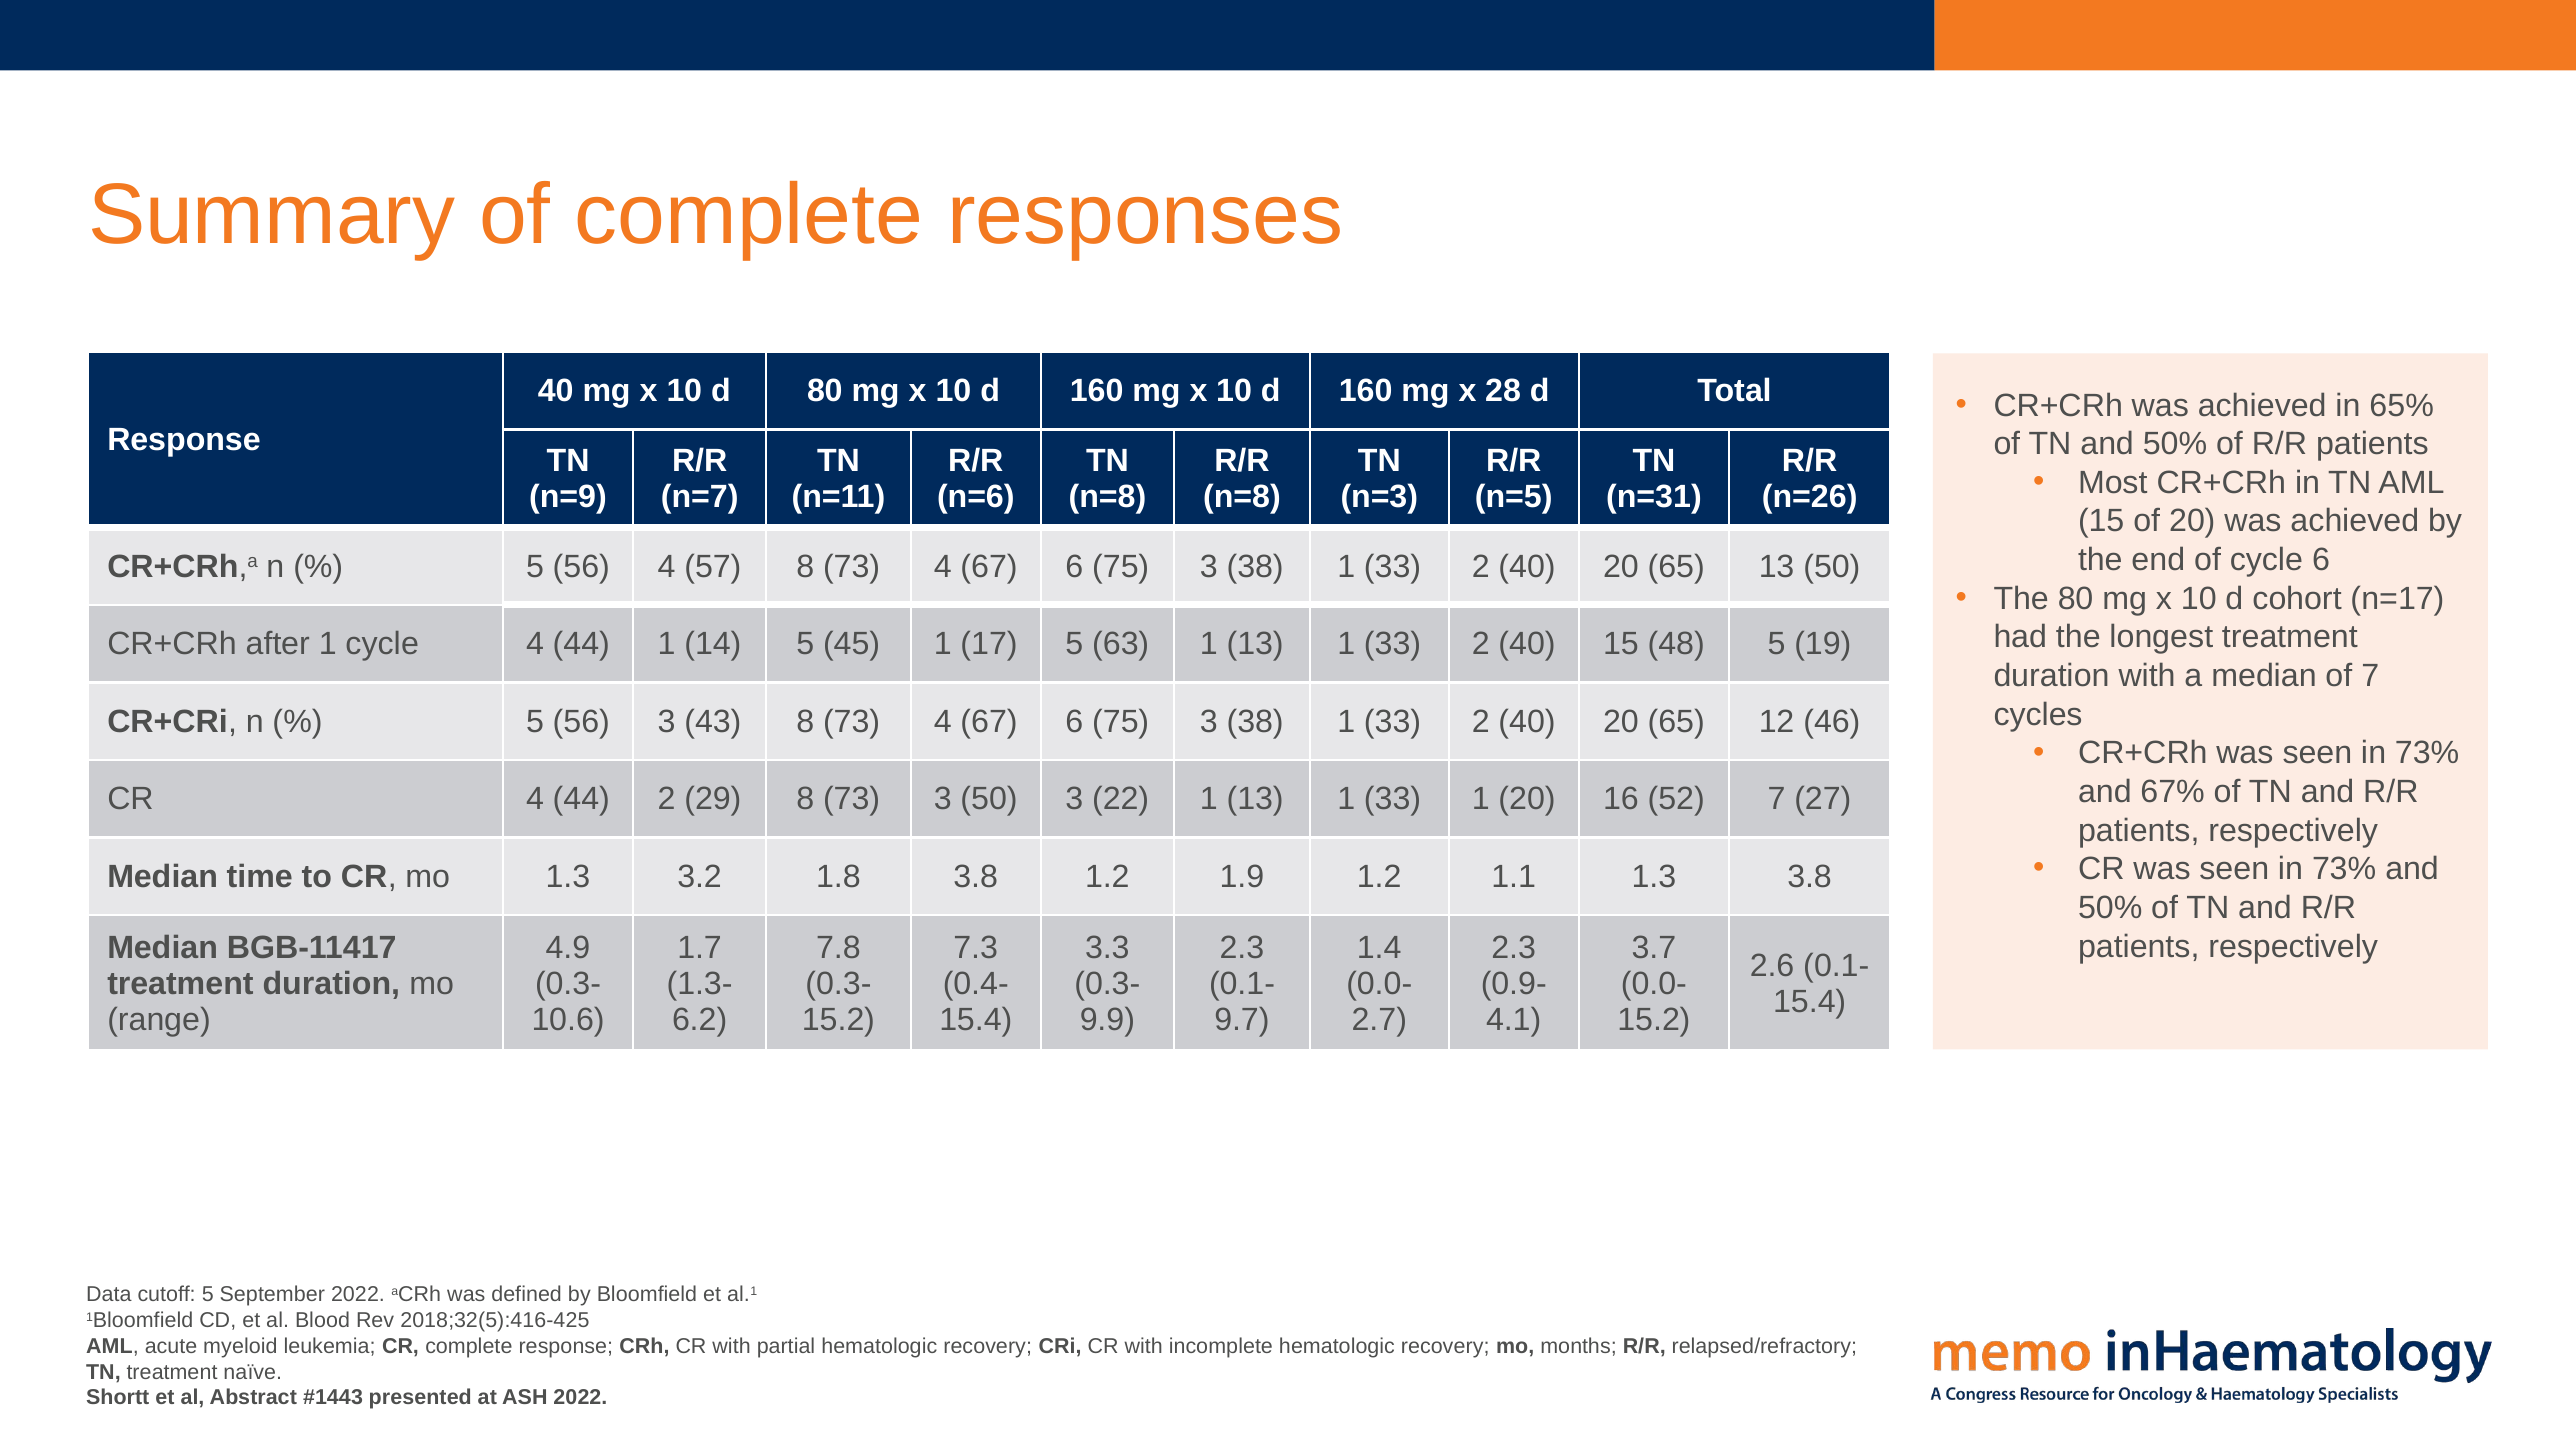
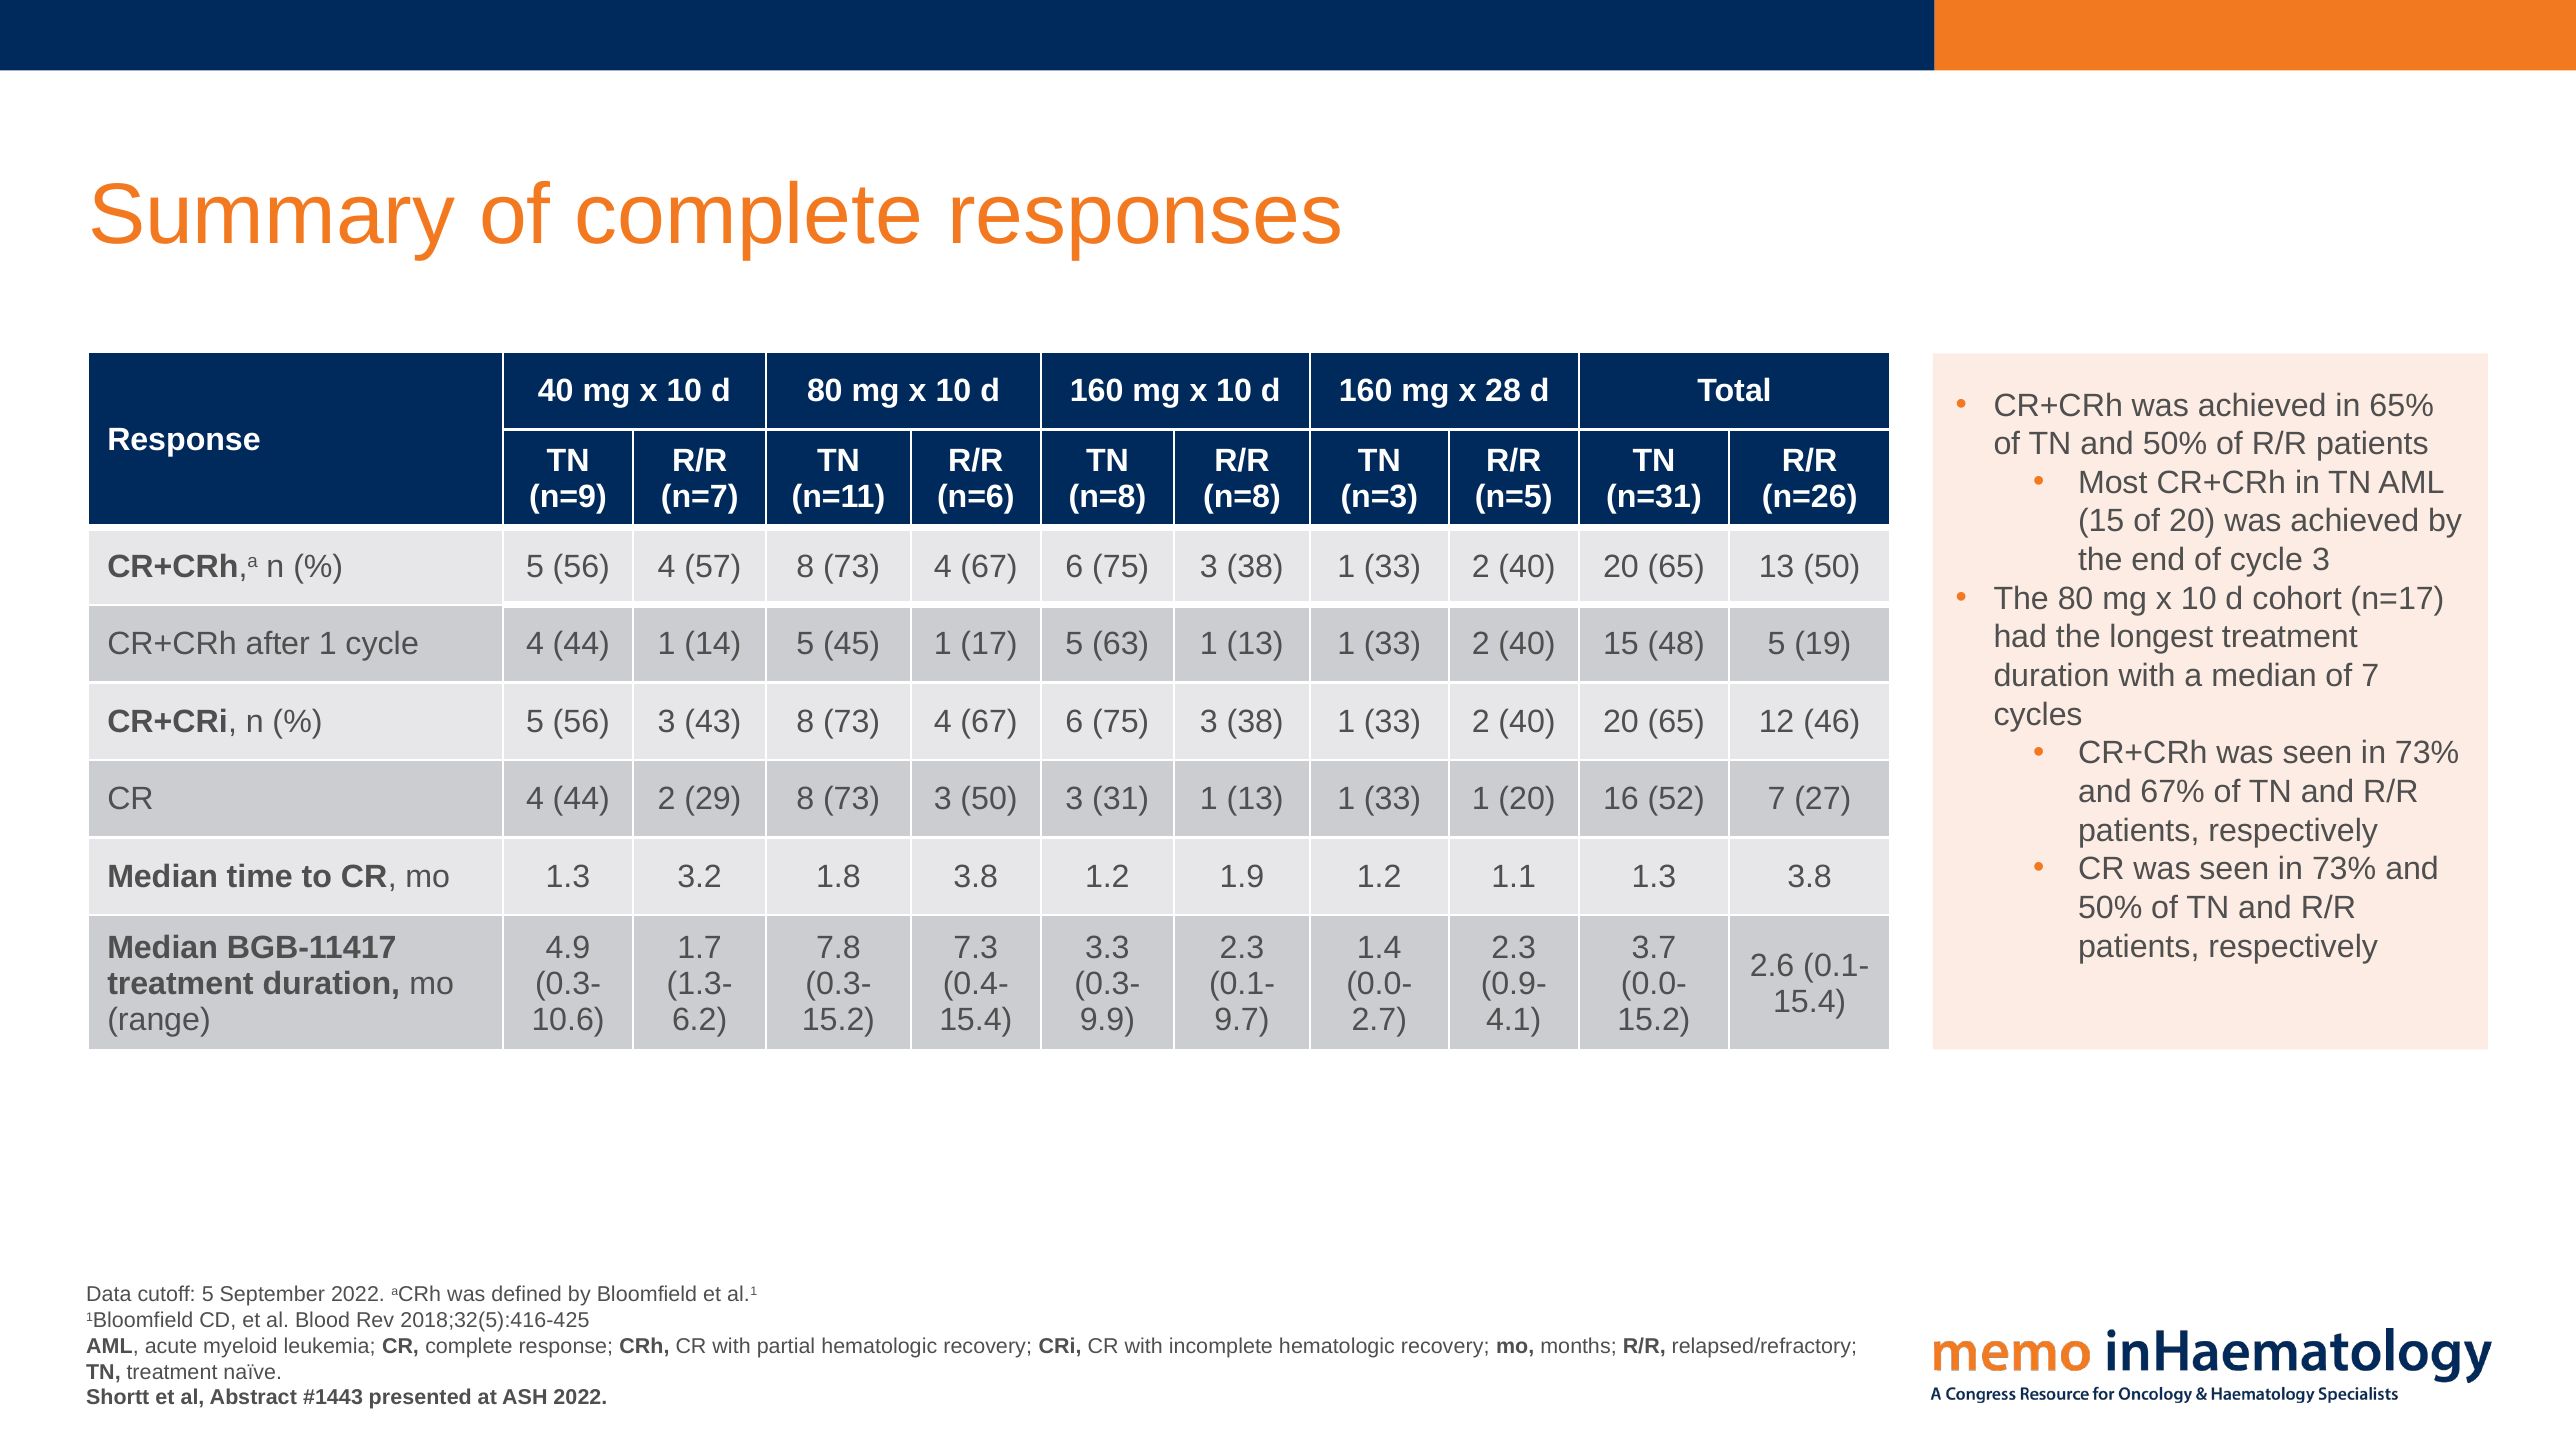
cycle 6: 6 -> 3
22: 22 -> 31
